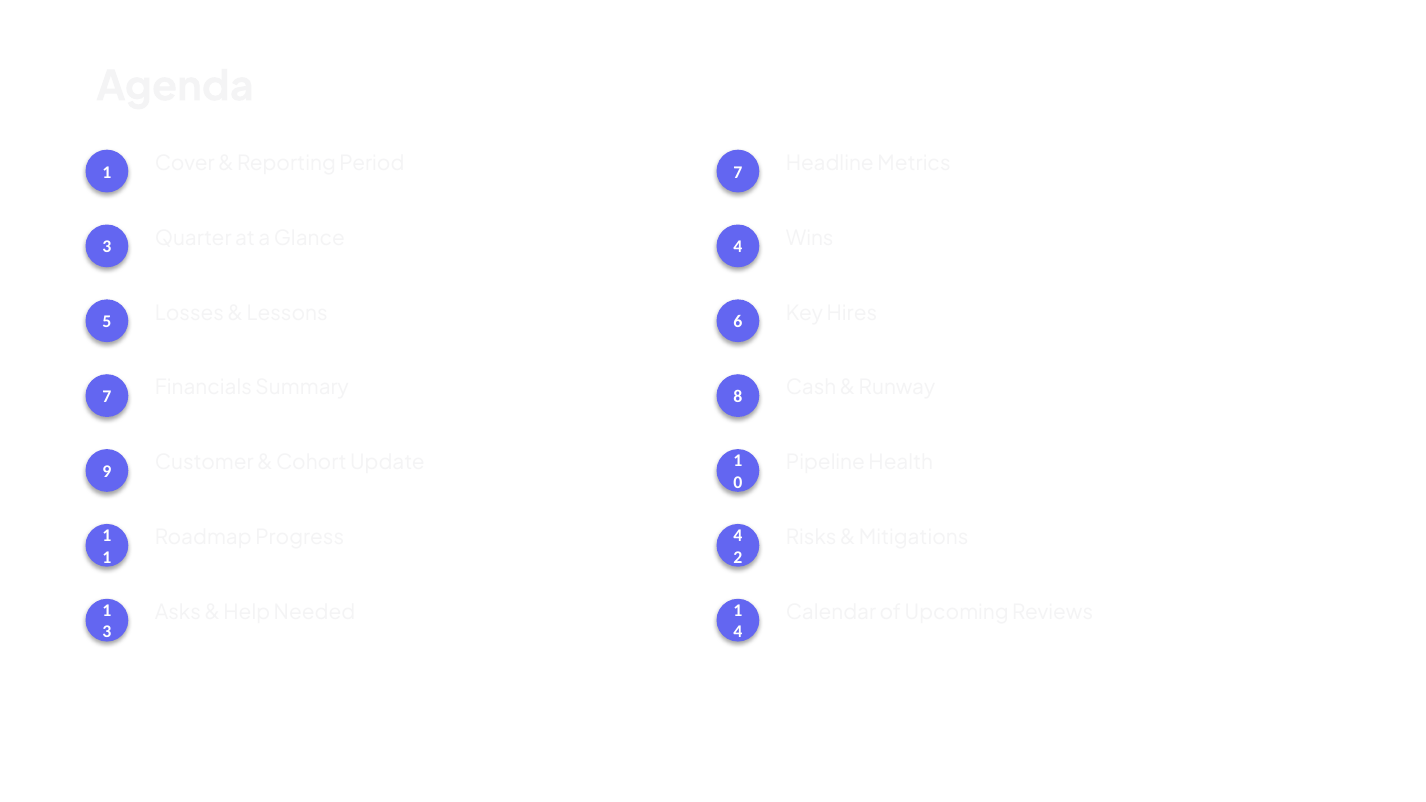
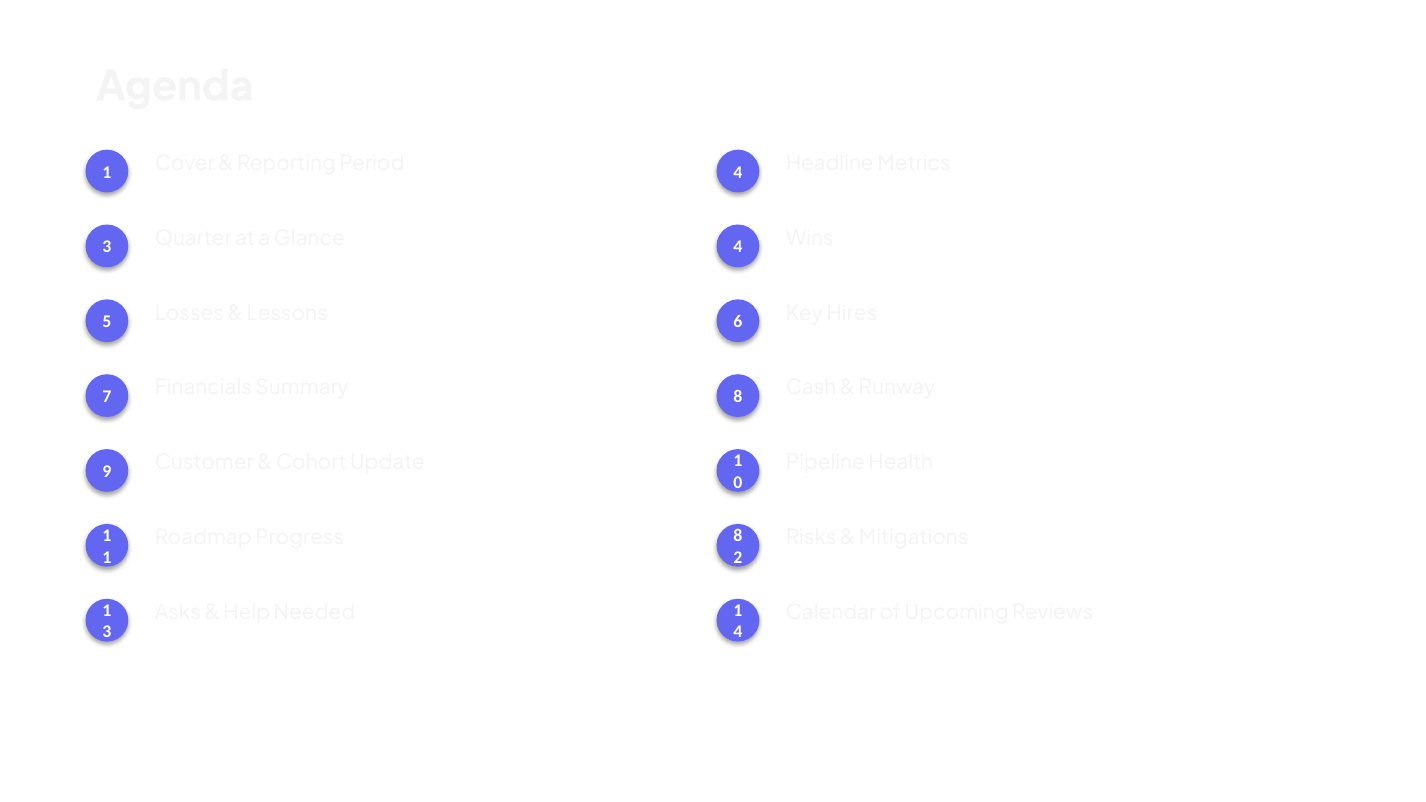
Period 7: 7 -> 4
Progress 4: 4 -> 8
